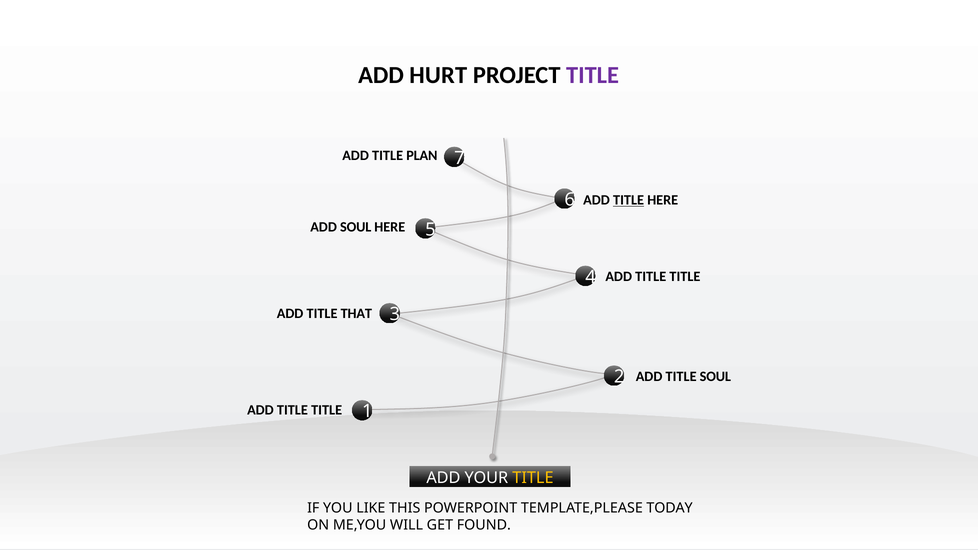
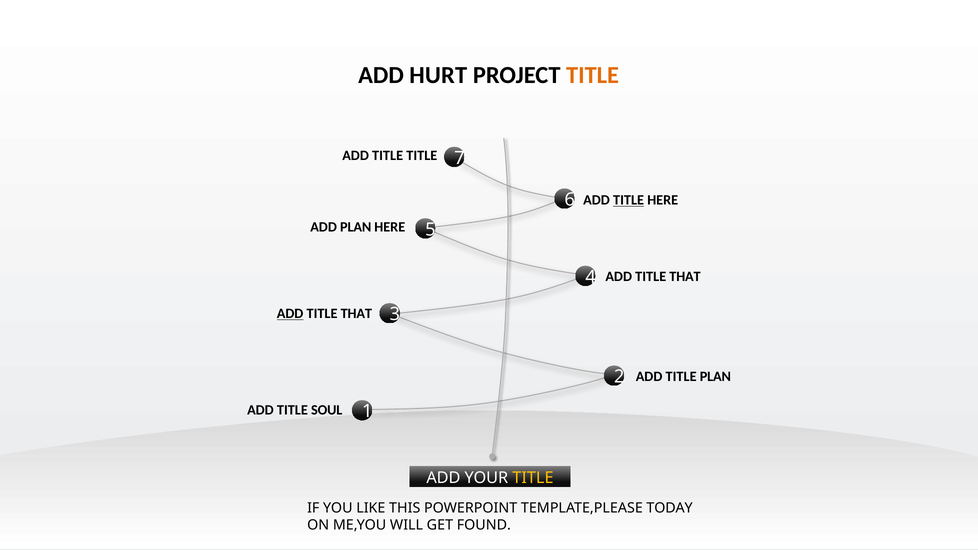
TITLE at (593, 75) colour: purple -> orange
TITLE PLAN: PLAN -> TITLE
ADD SOUL: SOUL -> PLAN
TITLE at (685, 277): TITLE -> THAT
ADD at (290, 314) underline: none -> present
TITLE SOUL: SOUL -> PLAN
TITLE at (327, 410): TITLE -> SOUL
